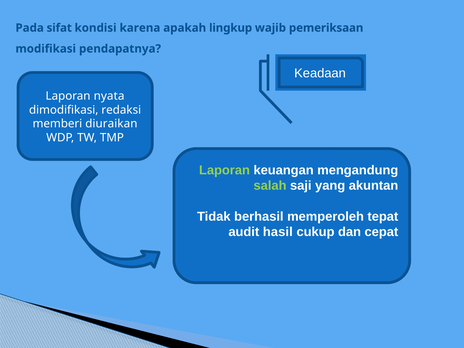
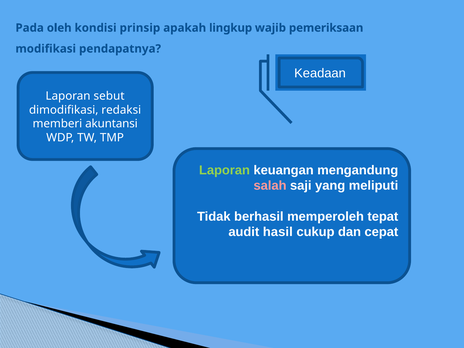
sifat: sifat -> oleh
karena: karena -> prinsip
nyata: nyata -> sebut
diuraikan: diuraikan -> akuntansi
salah colour: light green -> pink
akuntan: akuntan -> meliputi
